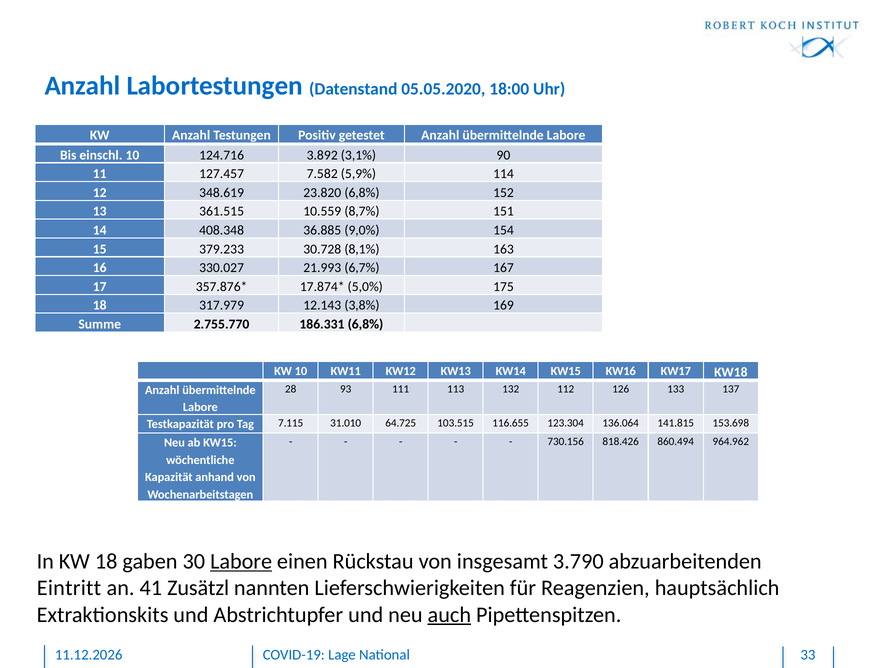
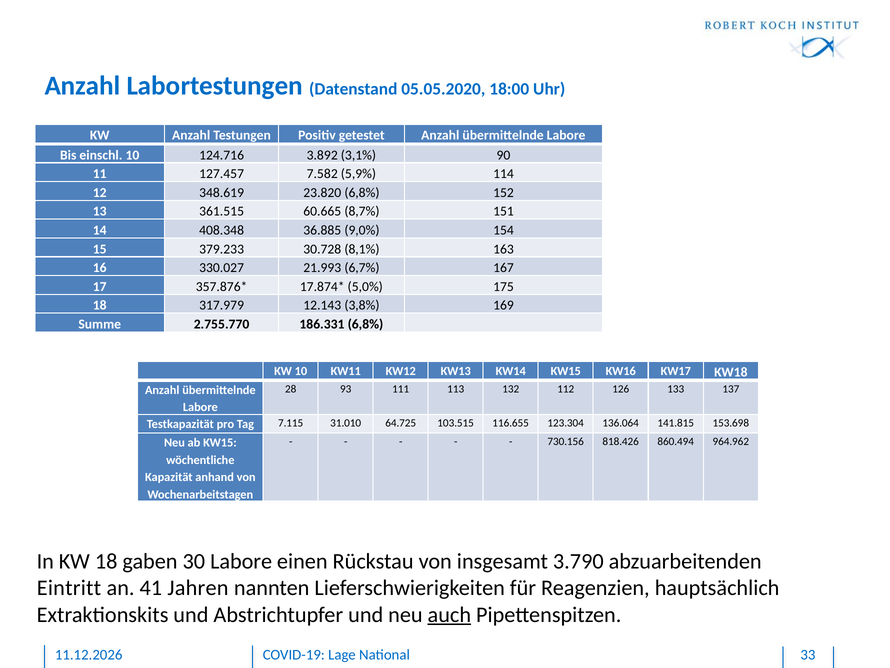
10.559: 10.559 -> 60.665
Labore at (241, 561) underline: present -> none
Zusätzl: Zusätzl -> Jahren
